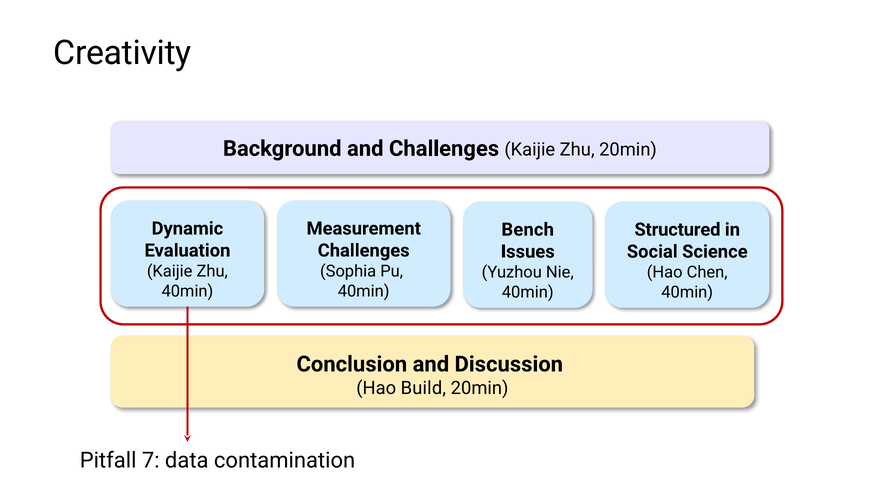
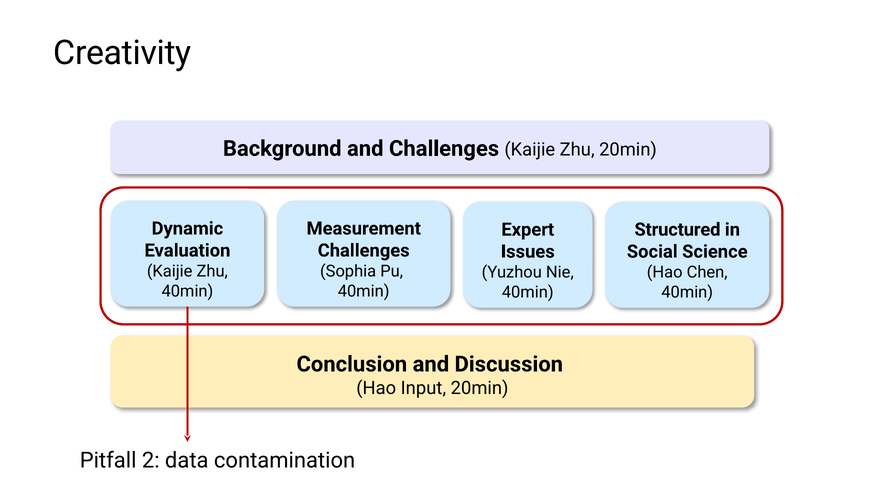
Bench: Bench -> Expert
Build: Build -> Input
7: 7 -> 2
